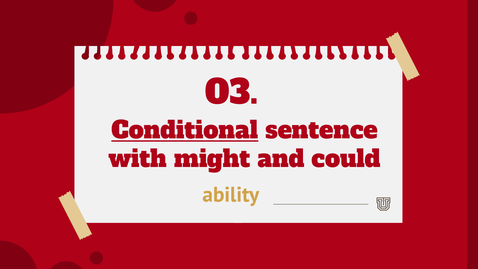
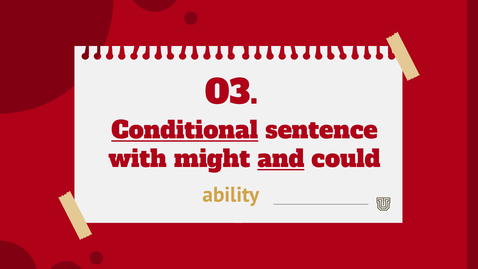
and underline: none -> present
